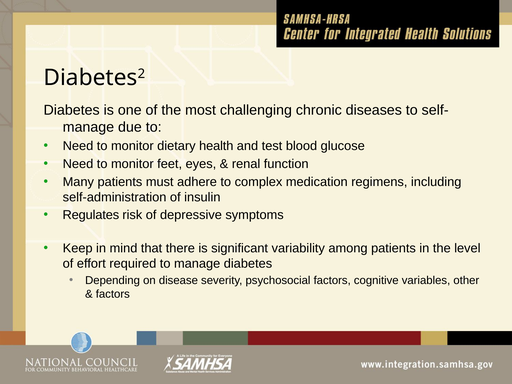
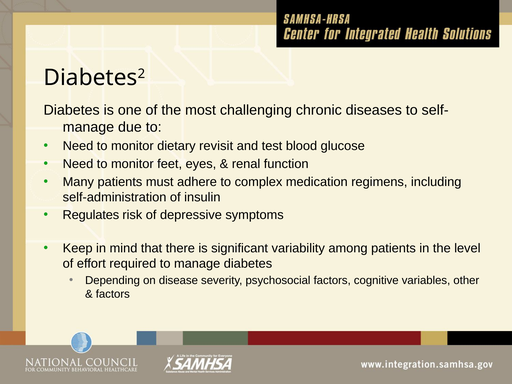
health: health -> revisit
